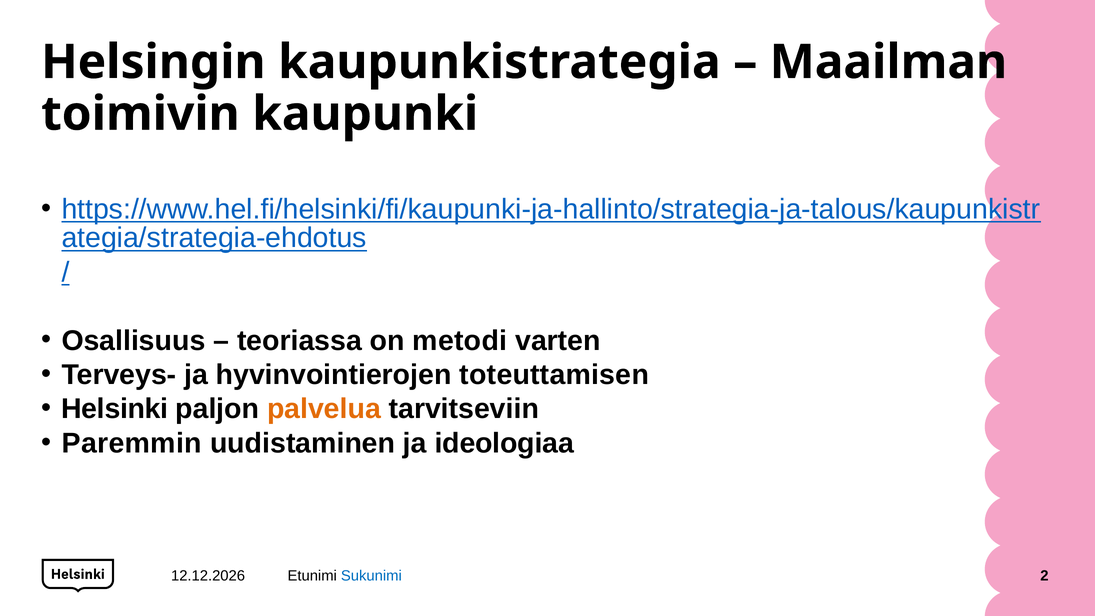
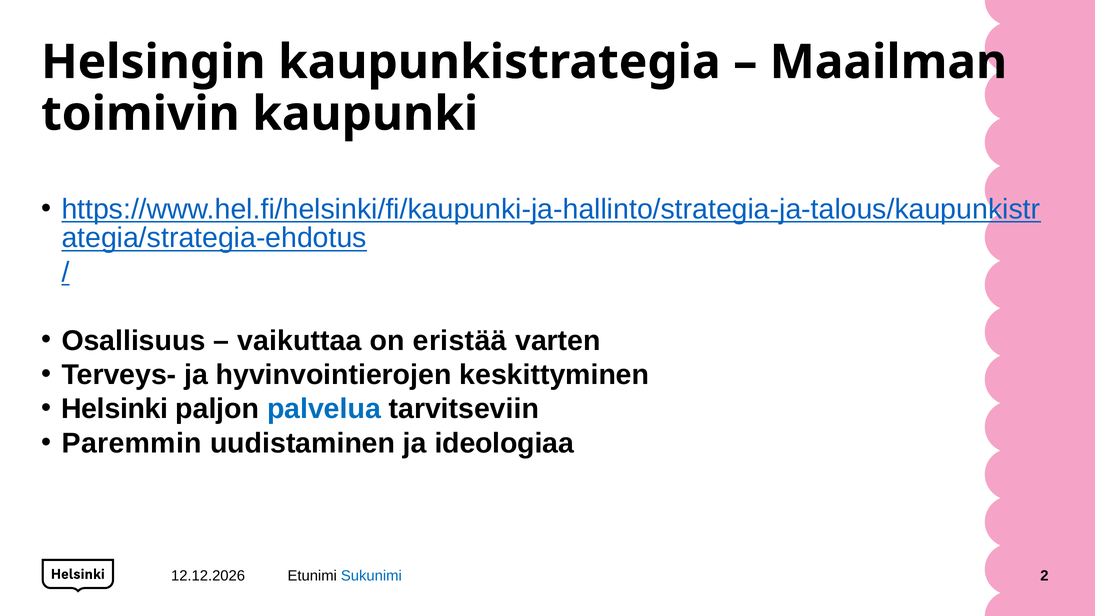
teoriassa: teoriassa -> vaikuttaa
metodi: metodi -> eristää
toteuttamisen: toteuttamisen -> keskittyminen
palvelua colour: orange -> blue
